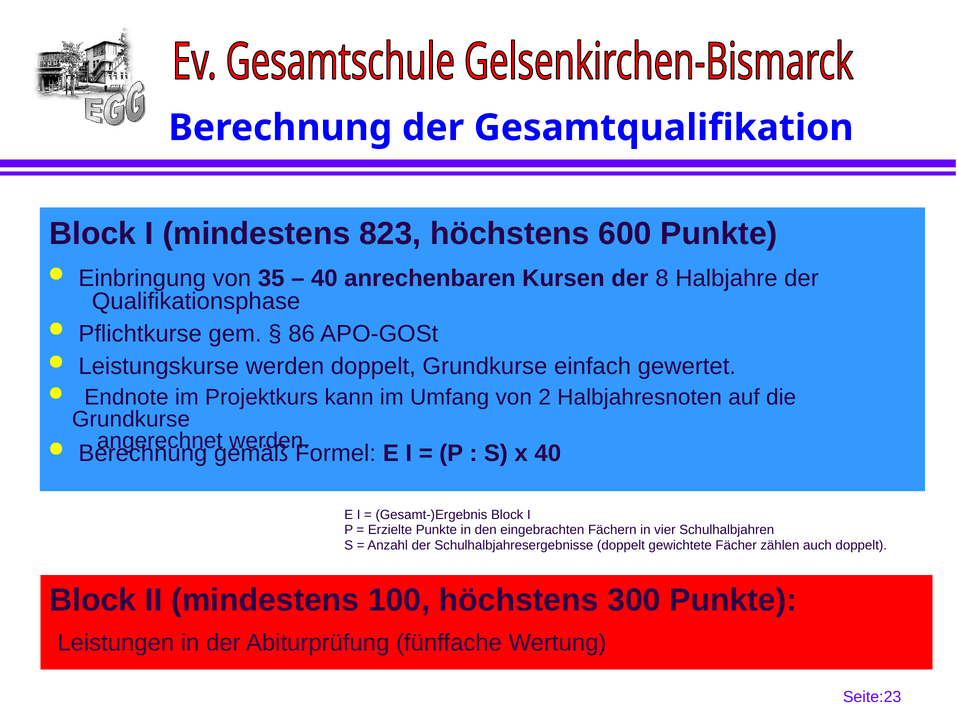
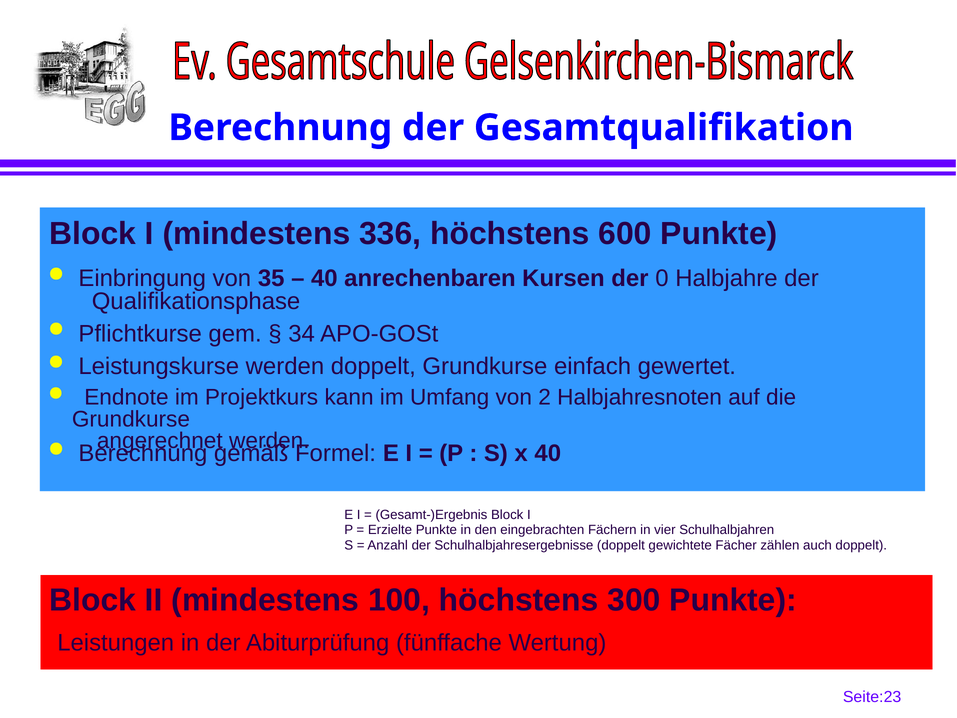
823: 823 -> 336
8: 8 -> 0
86: 86 -> 34
